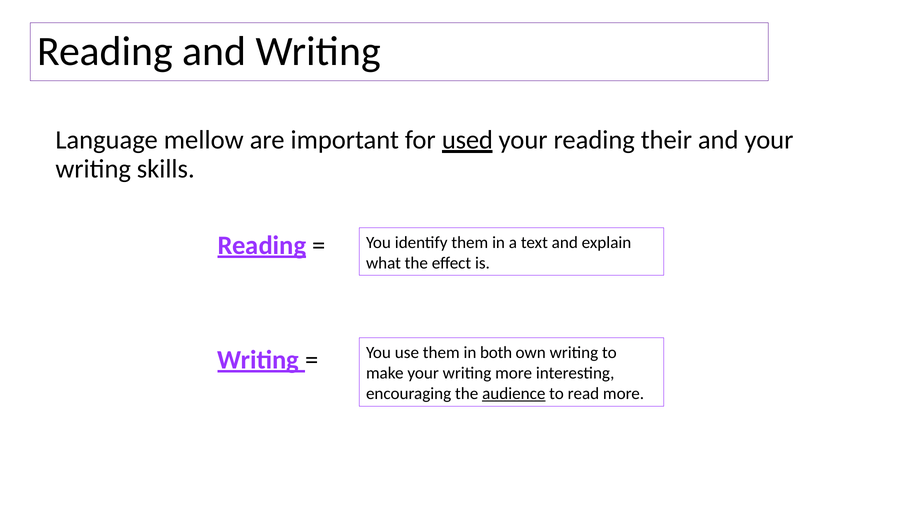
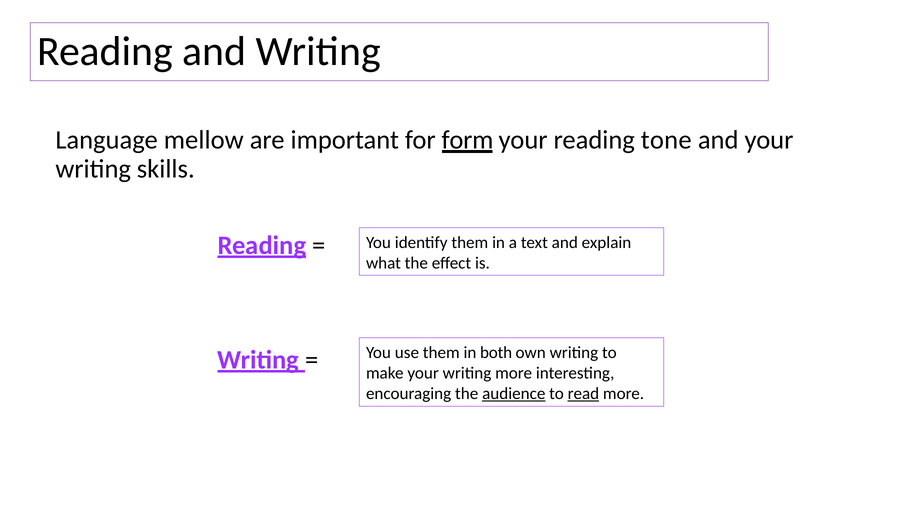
used: used -> form
their: their -> tone
read underline: none -> present
